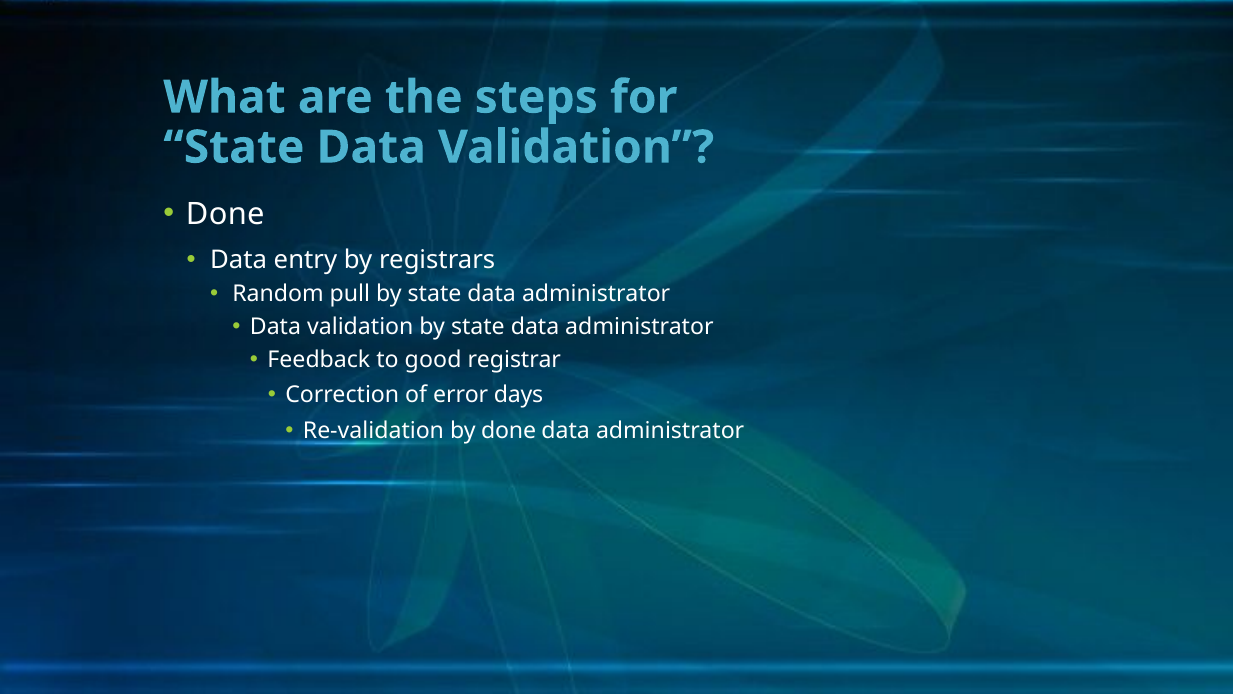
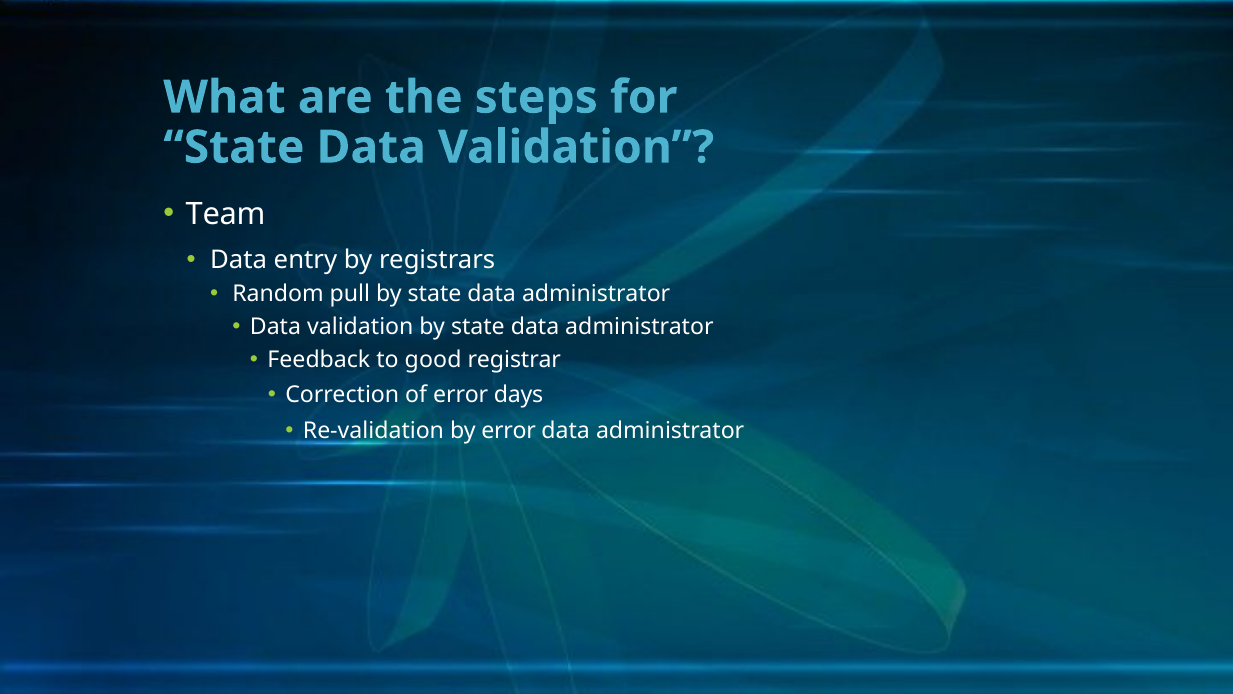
Done at (225, 214): Done -> Team
by done: done -> error
